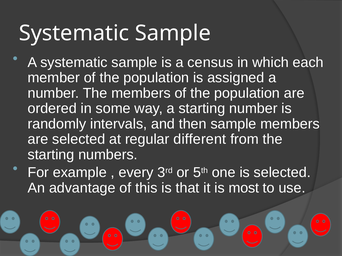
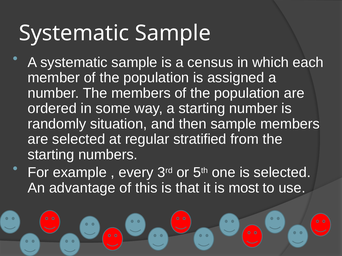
intervals: intervals -> situation
different: different -> stratified
